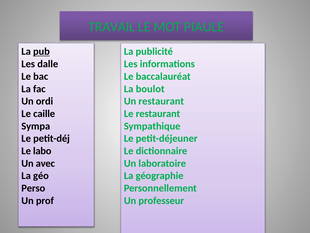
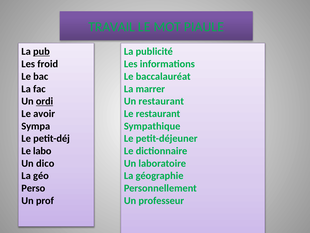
dalle: dalle -> froid
boulot: boulot -> marrer
ordi underline: none -> present
caille: caille -> avoir
avec: avec -> dico
